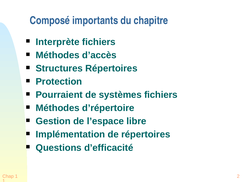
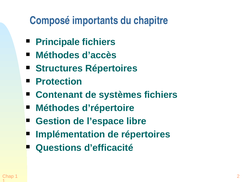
Interprète: Interprète -> Principale
Pourraient: Pourraient -> Contenant
